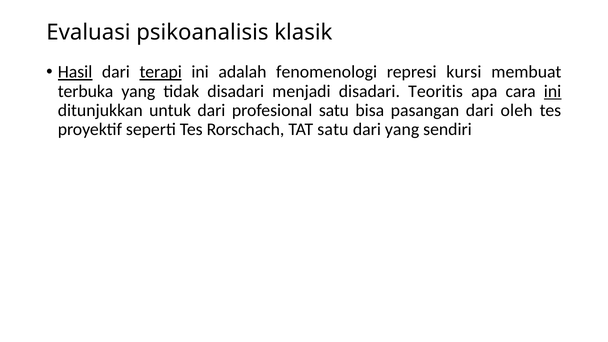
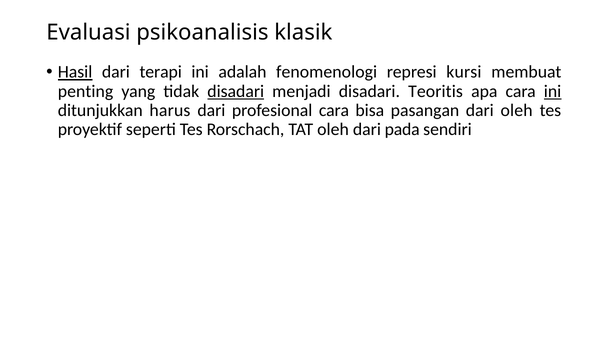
terapi underline: present -> none
terbuka: terbuka -> penting
disadari at (236, 91) underline: none -> present
untuk: untuk -> harus
profesional satu: satu -> cara
TAT satu: satu -> oleh
dari yang: yang -> pada
